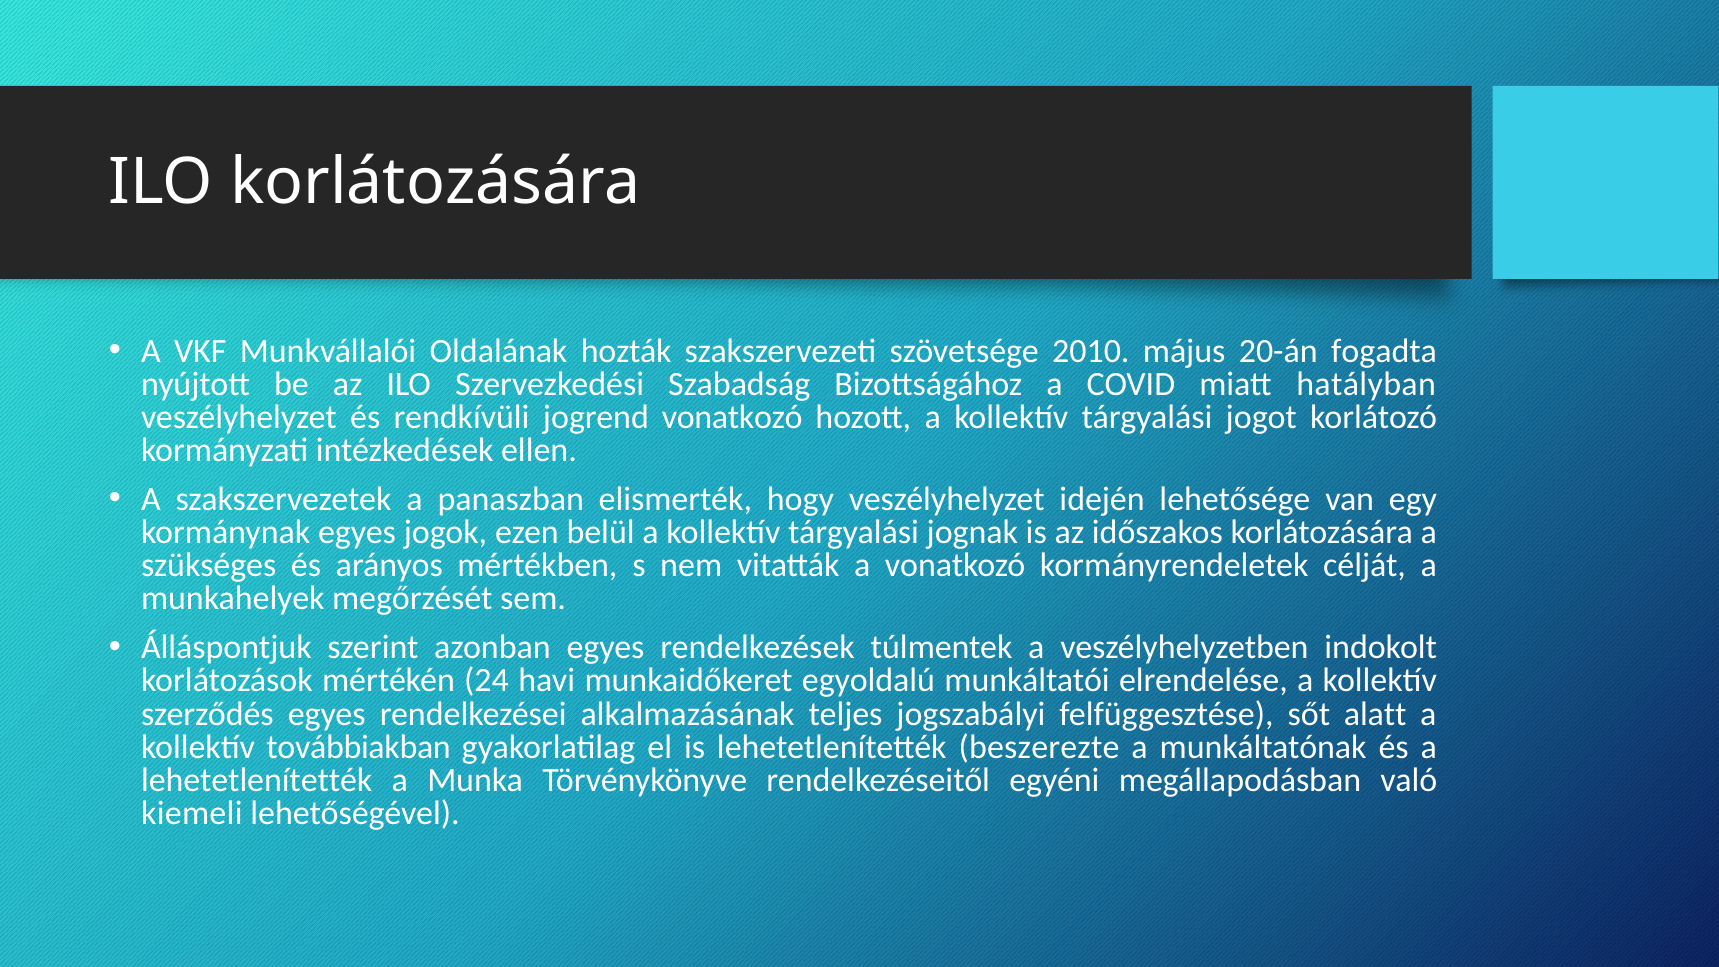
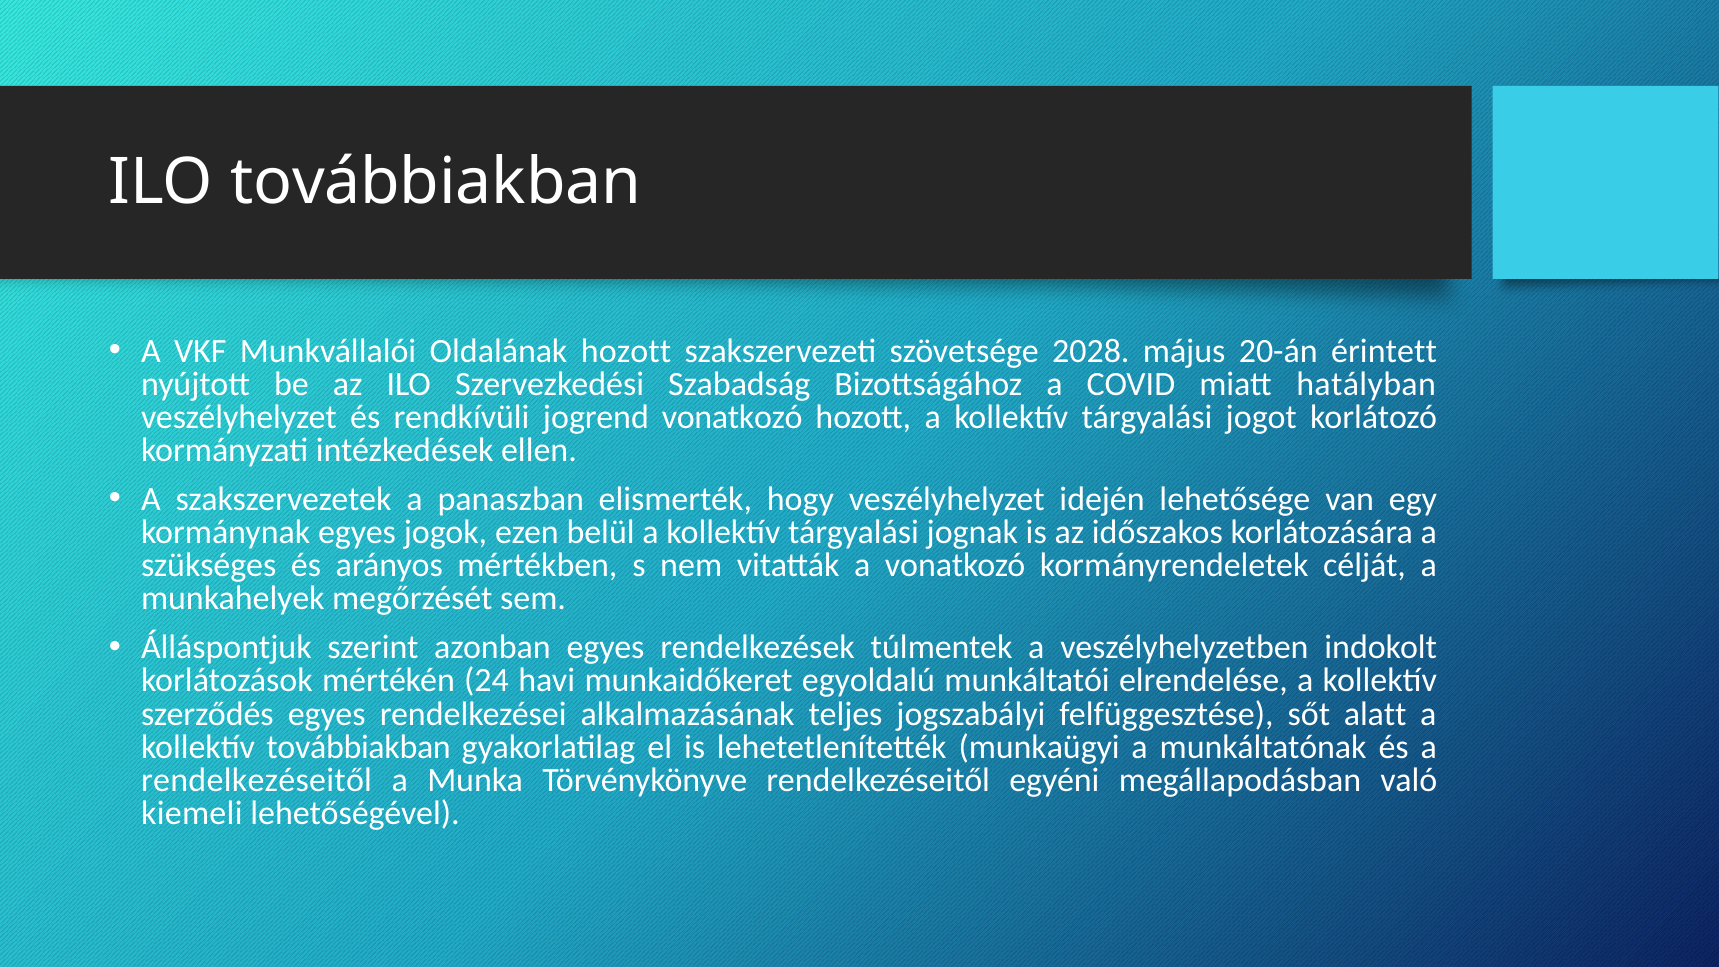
ILO korlátozására: korlátozására -> továbbiakban
Oldalának hozták: hozták -> hozott
2010: 2010 -> 2028
fogadta: fogadta -> érintett
beszerezte: beszerezte -> munkaügyi
lehetetlenítették at (257, 780): lehetetlenítették -> rendelkezéseitől
